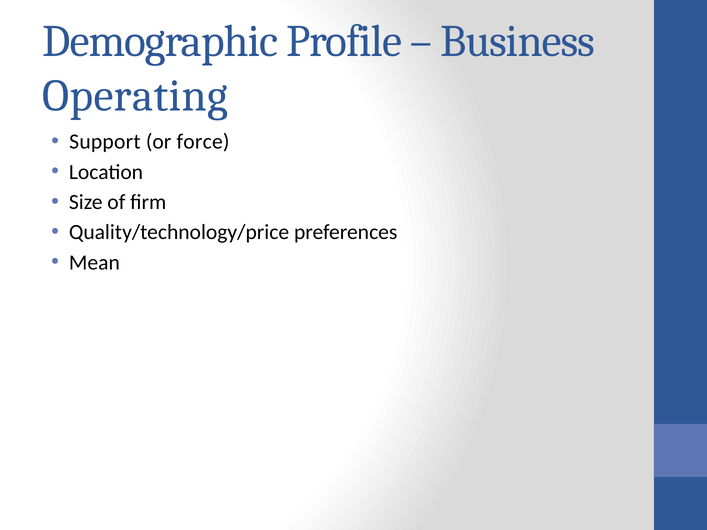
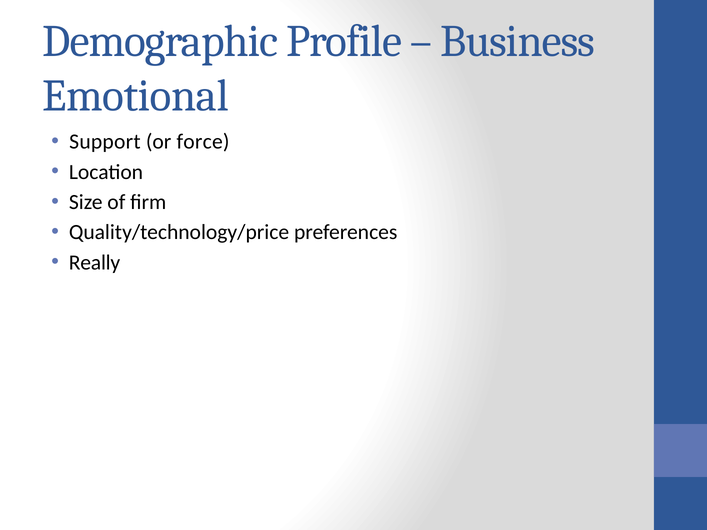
Operating: Operating -> Emotional
Mean: Mean -> Really
